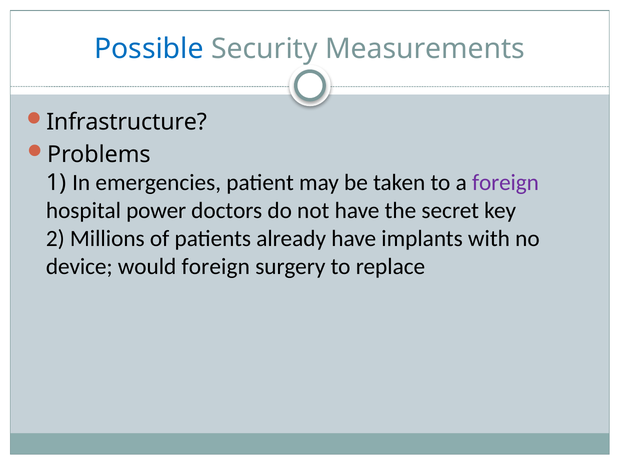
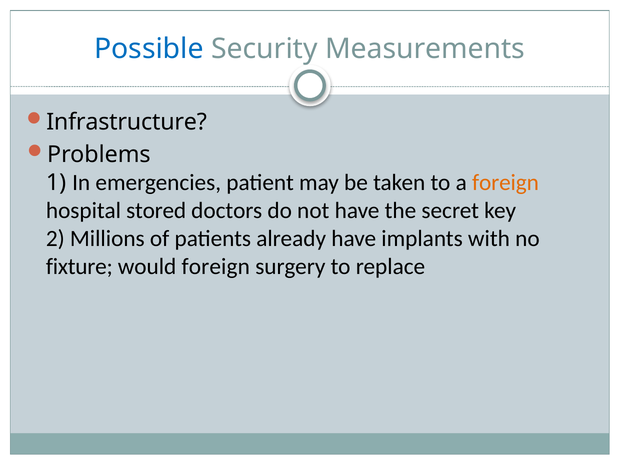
foreign at (505, 183) colour: purple -> orange
power: power -> stored
device: device -> fixture
